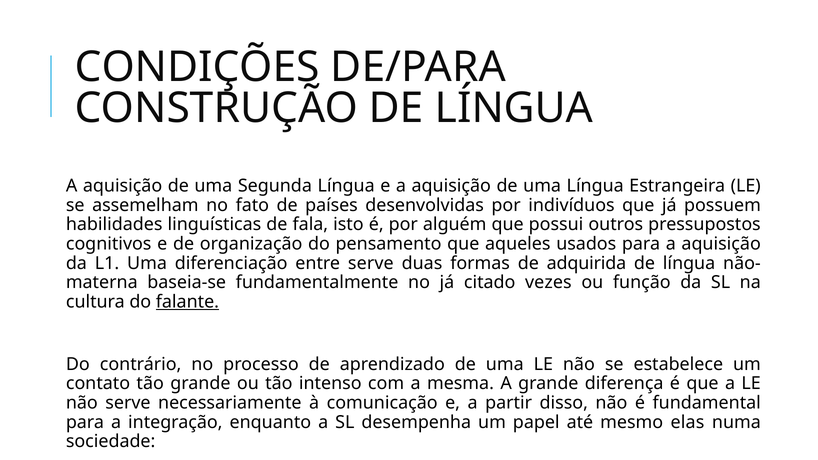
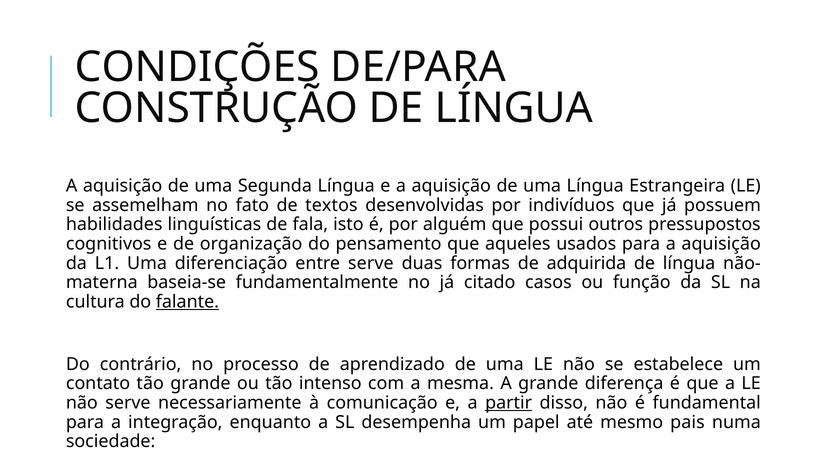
países: países -> textos
vezes: vezes -> casos
partir underline: none -> present
elas: elas -> pais
